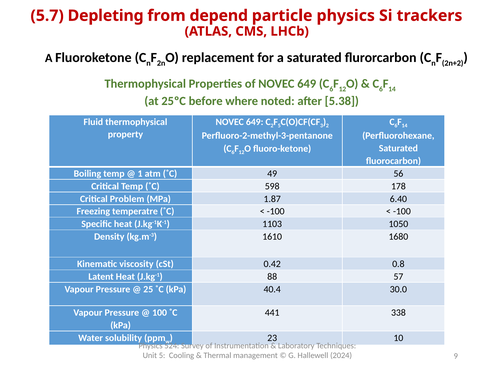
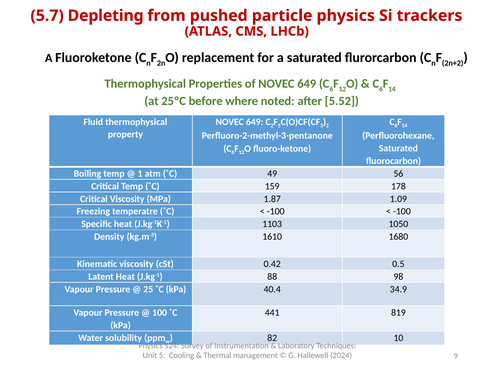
depend: depend -> pushed
5.38: 5.38 -> 5.52
598: 598 -> 159
Critical Problem: Problem -> Viscosity
6.40: 6.40 -> 1.09
0.8: 0.8 -> 0.5
57: 57 -> 98
30.0: 30.0 -> 34.9
338: 338 -> 819
23: 23 -> 82
